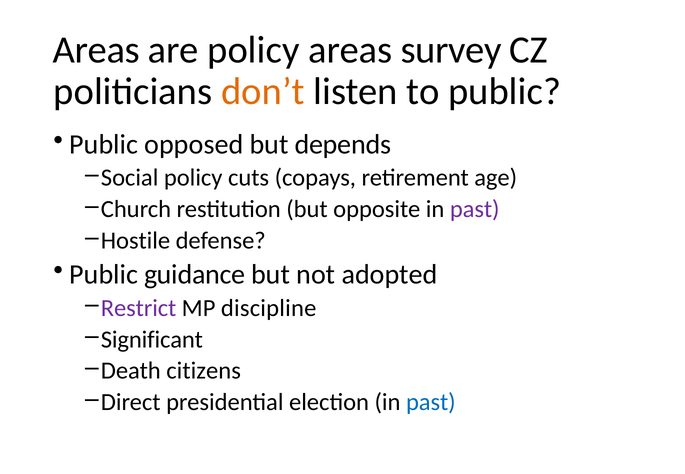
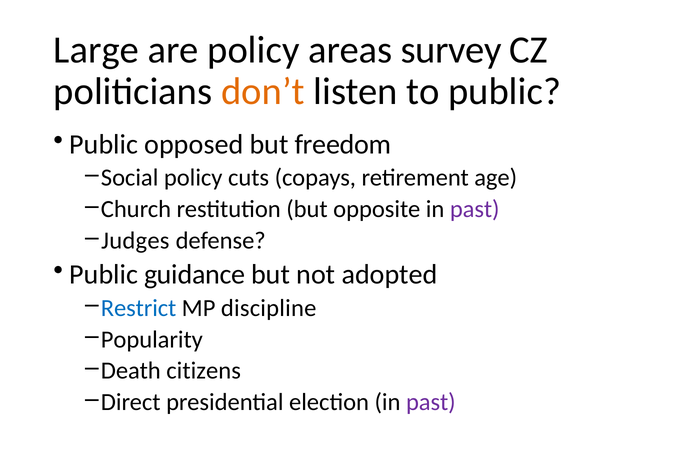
Areas at (96, 50): Areas -> Large
depends: depends -> freedom
Hostile: Hostile -> Judges
Restrict colour: purple -> blue
Significant: Significant -> Popularity
past at (431, 402) colour: blue -> purple
